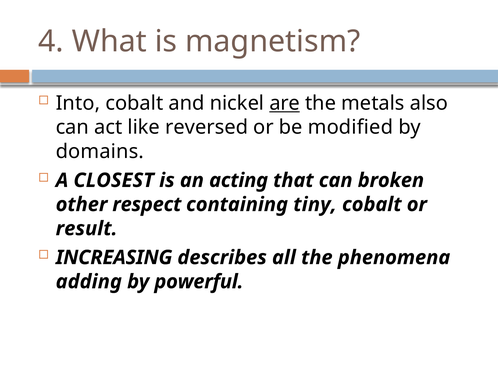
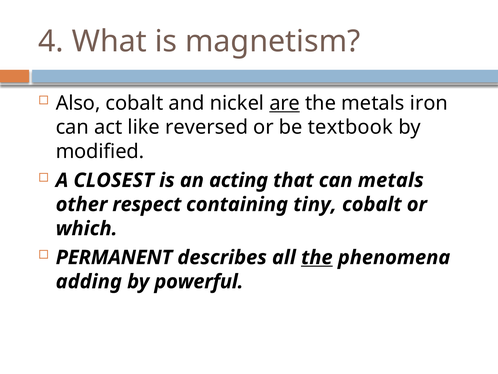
Into: Into -> Also
also: also -> iron
modified: modified -> textbook
domains: domains -> modified
can broken: broken -> metals
result: result -> which
INCREASING: INCREASING -> PERMANENT
the at (317, 257) underline: none -> present
